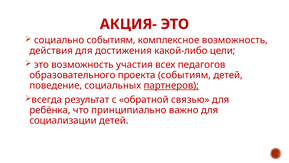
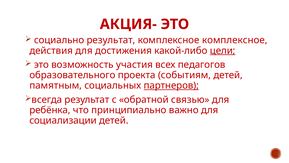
социально событиям: событиям -> результат
комплексное возможность: возможность -> комплексное
цели underline: none -> present
поведение: поведение -> памятным
